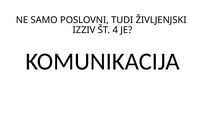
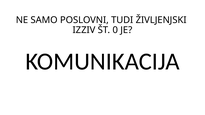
4: 4 -> 0
